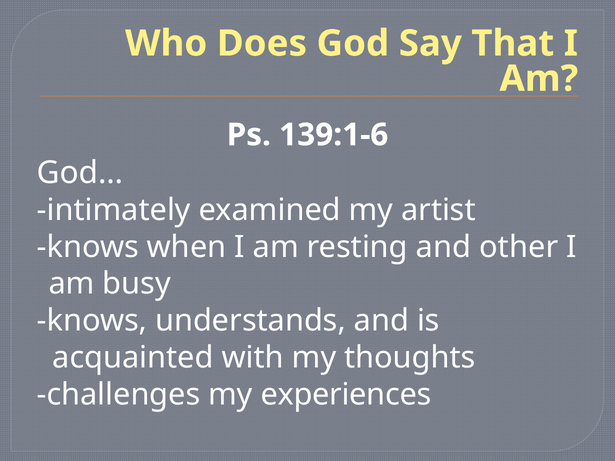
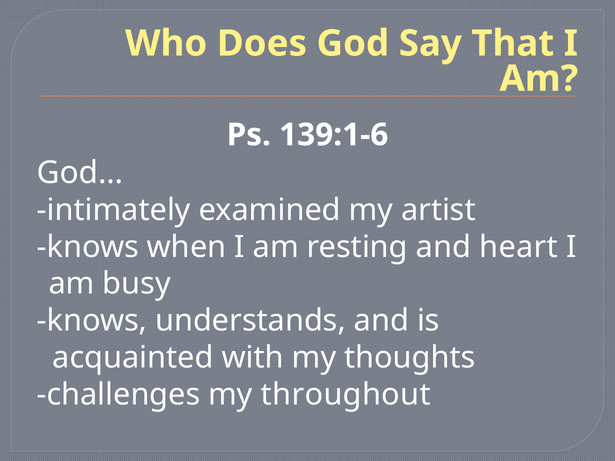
other: other -> heart
experiences: experiences -> throughout
